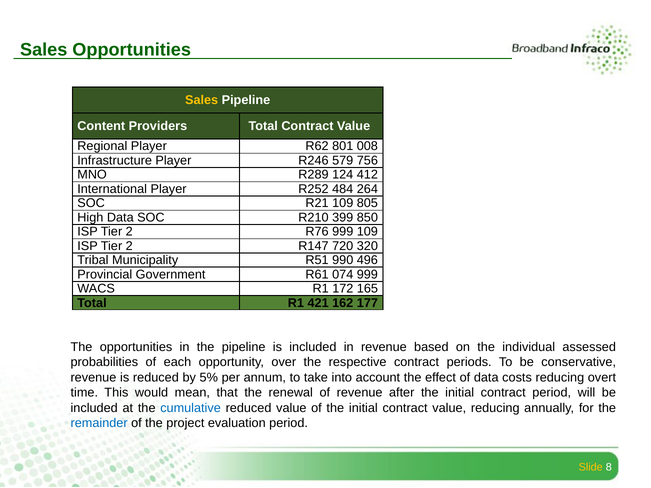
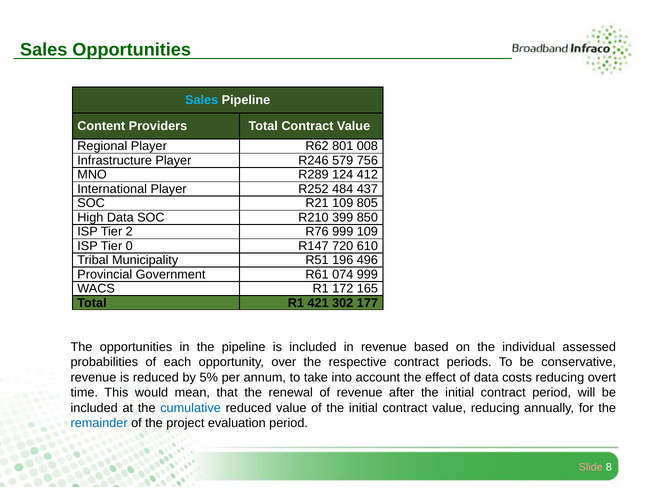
Sales at (202, 100) colour: yellow -> light blue
264: 264 -> 437
2 at (129, 246): 2 -> 0
320: 320 -> 610
990: 990 -> 196
162: 162 -> 302
Slide colour: yellow -> pink
